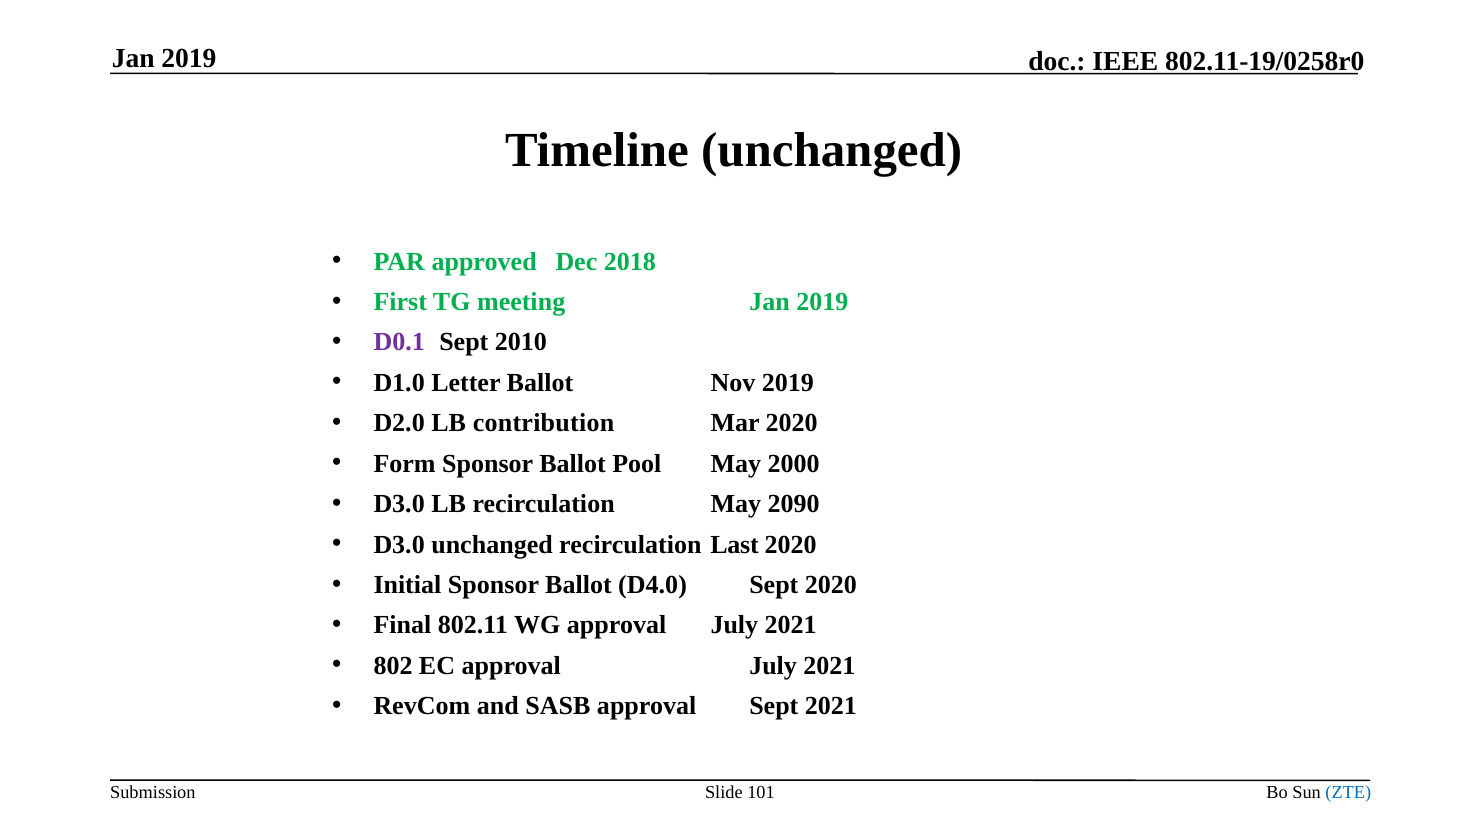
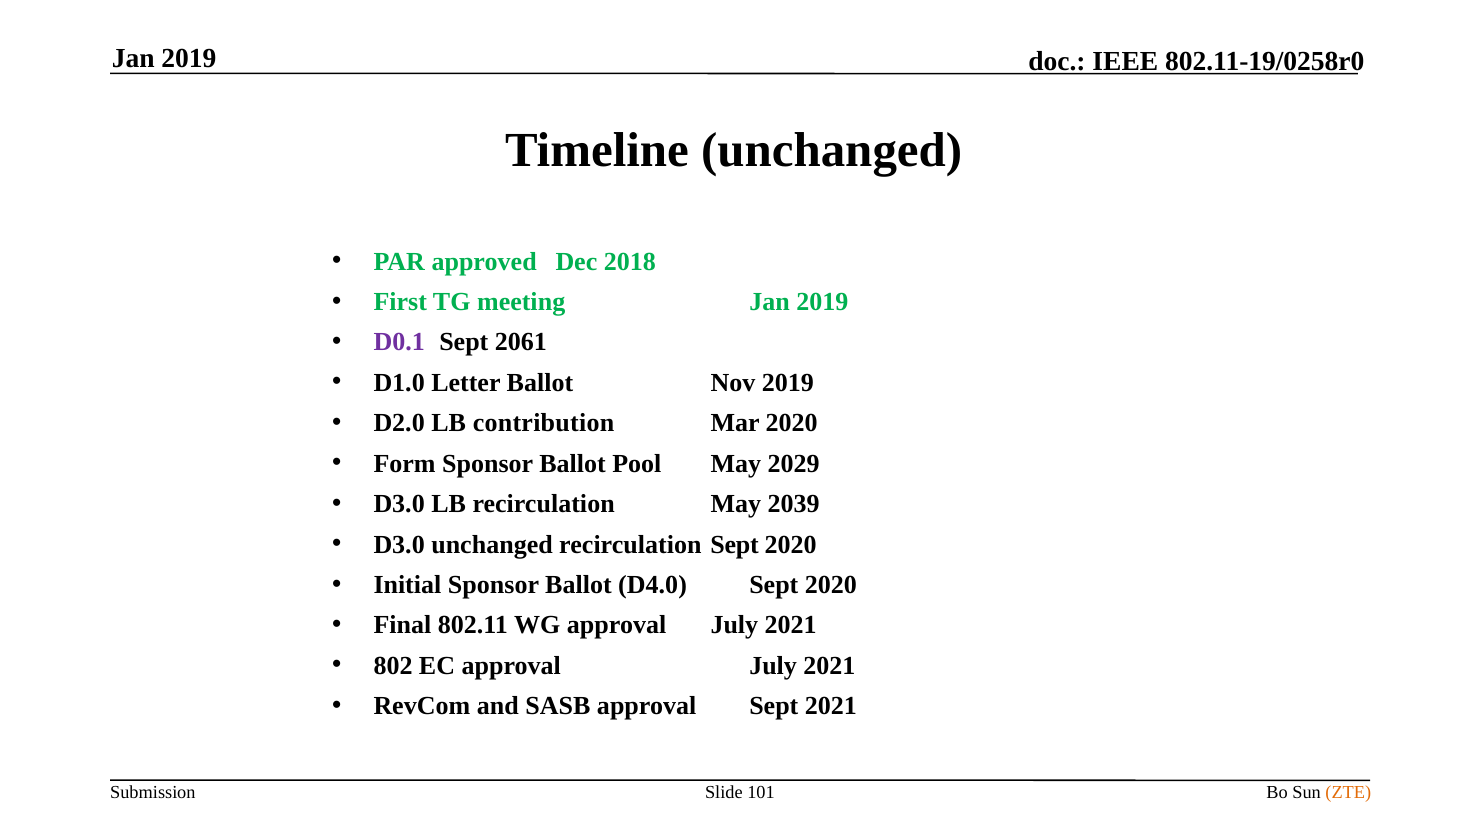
2010: 2010 -> 2061
2000: 2000 -> 2029
2090: 2090 -> 2039
recirculation Last: Last -> Sept
ZTE colour: blue -> orange
